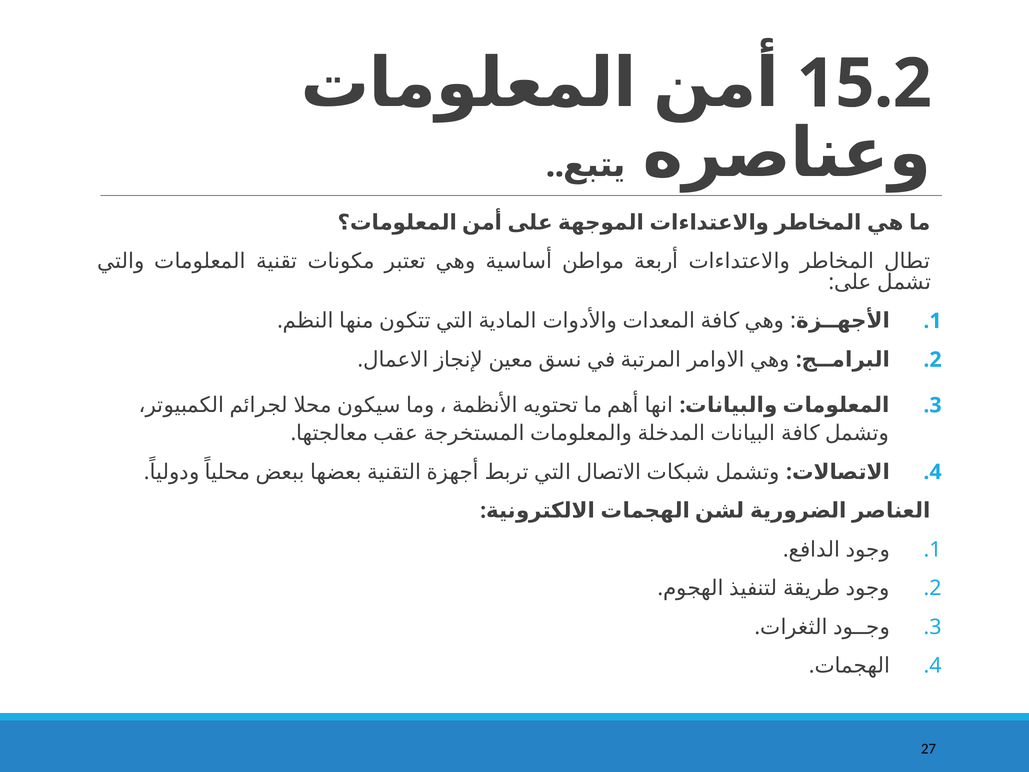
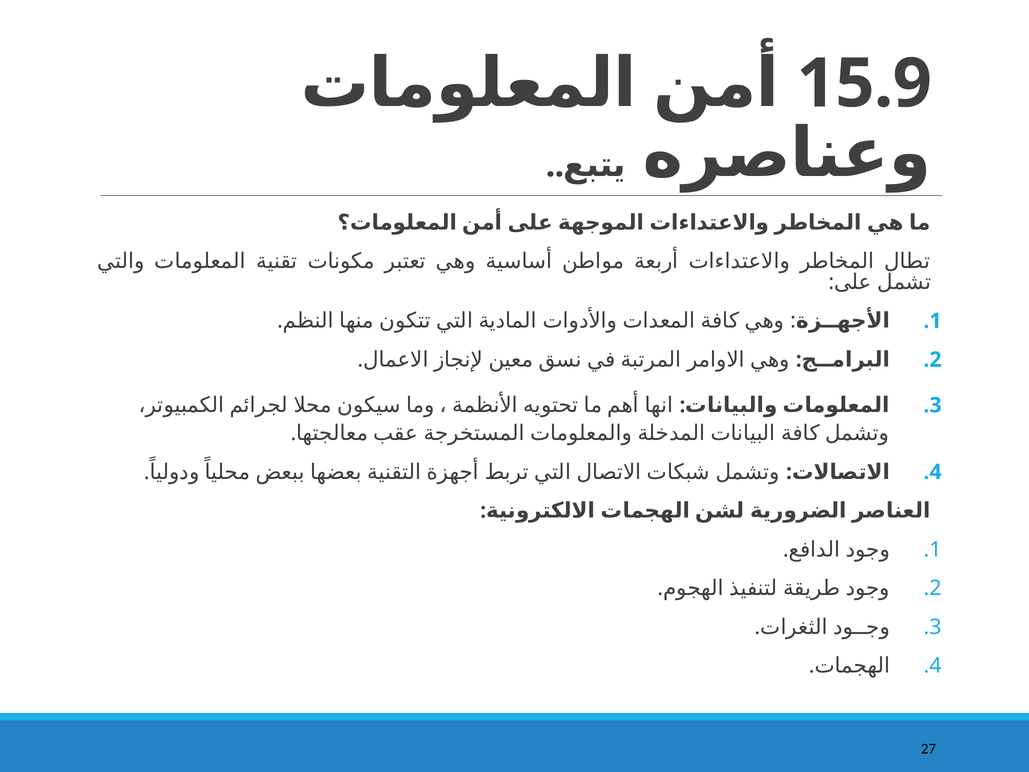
15.2: 15.2 -> 15.9
